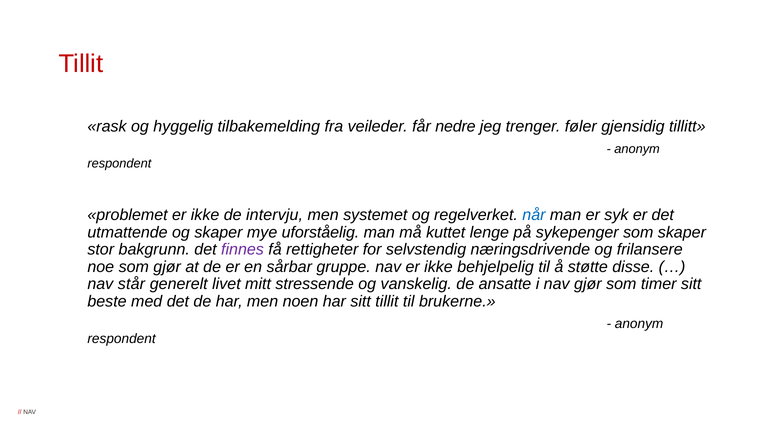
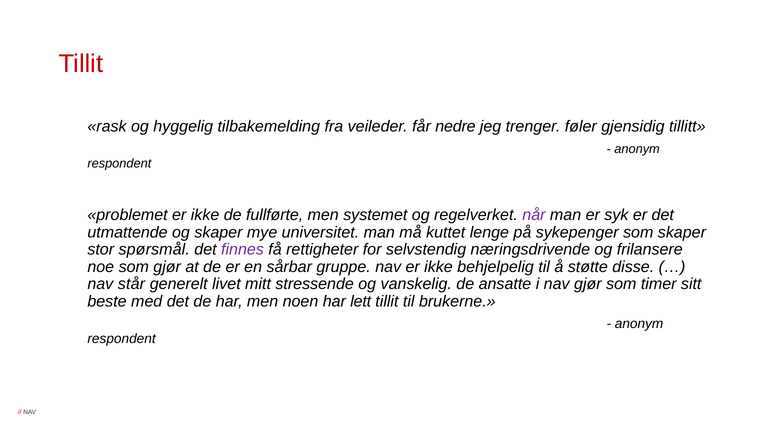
intervju: intervju -> fullførte
når colour: blue -> purple
uforståelig: uforståelig -> universitet
bakgrunn: bakgrunn -> spørsmål
har sitt: sitt -> lett
